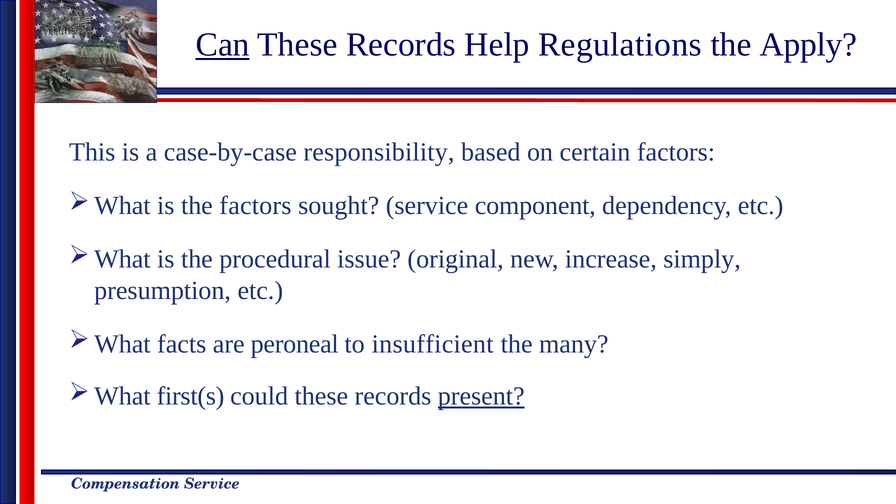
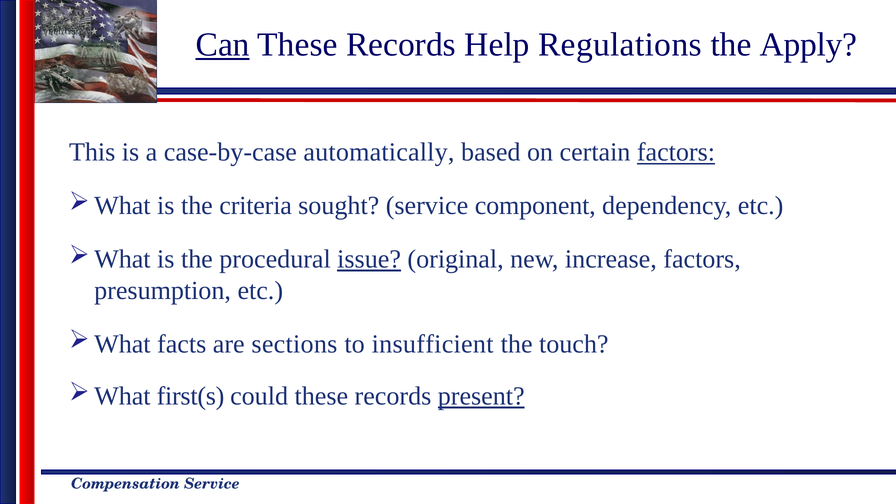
responsibility: responsibility -> automatically
factors at (676, 152) underline: none -> present
the factors: factors -> criteria
issue underline: none -> present
increase simply: simply -> factors
peroneal: peroneal -> sections
many: many -> touch
